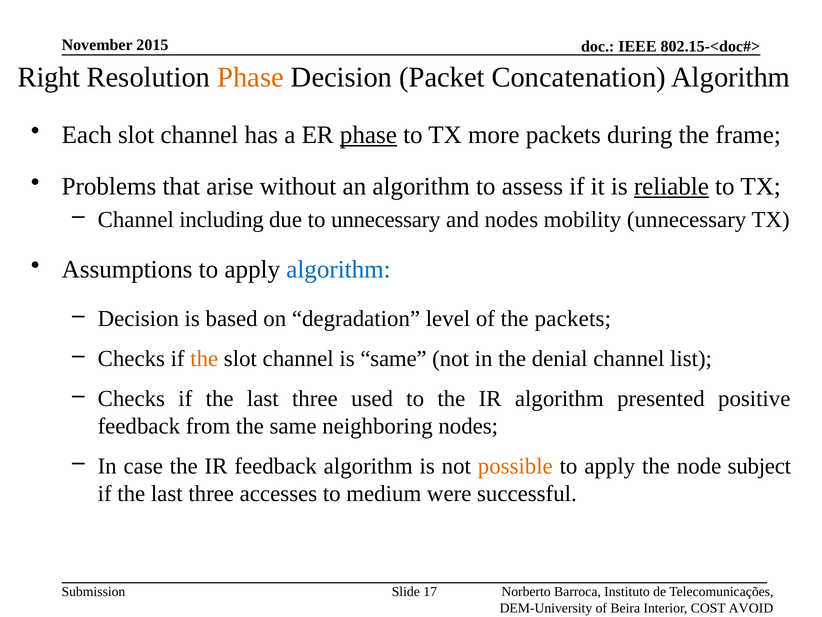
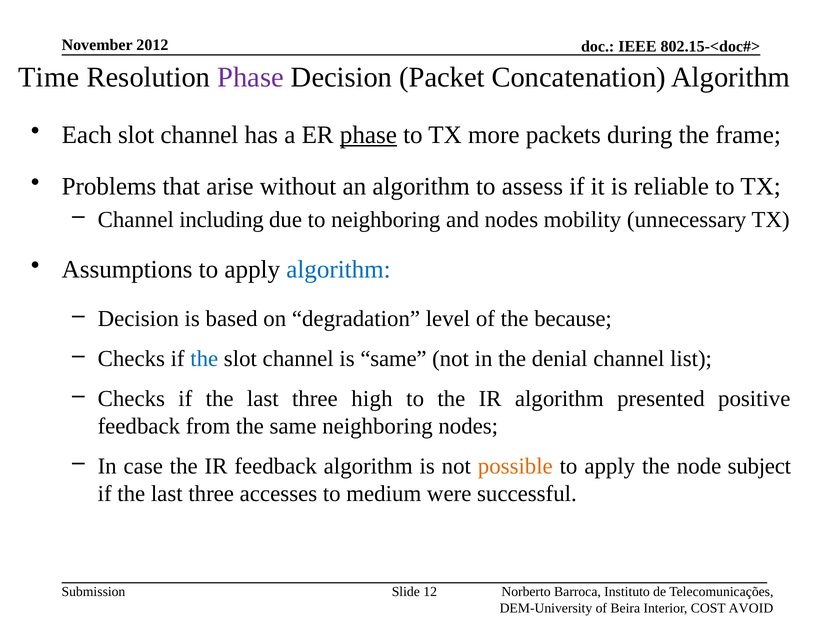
2015: 2015 -> 2012
Right: Right -> Time
Phase at (251, 77) colour: orange -> purple
reliable underline: present -> none
to unnecessary: unnecessary -> neighboring
the packets: packets -> because
the at (204, 358) colour: orange -> blue
used: used -> high
17: 17 -> 12
